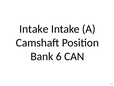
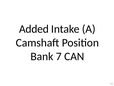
Intake at (34, 29): Intake -> Added
6: 6 -> 7
